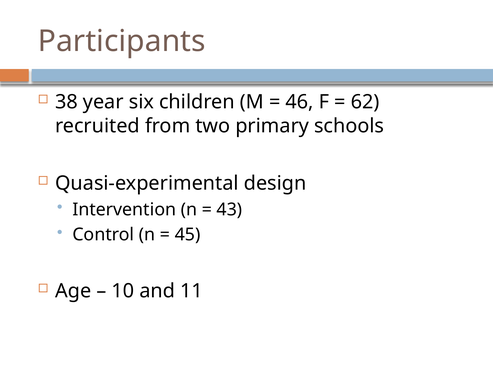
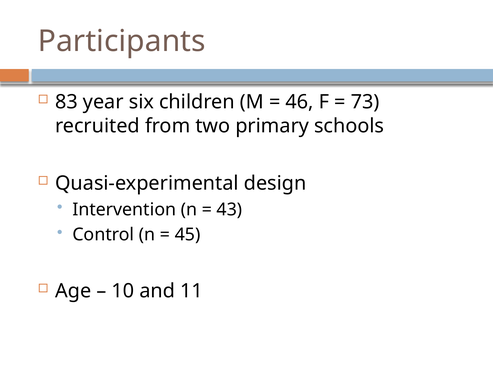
38: 38 -> 83
62: 62 -> 73
